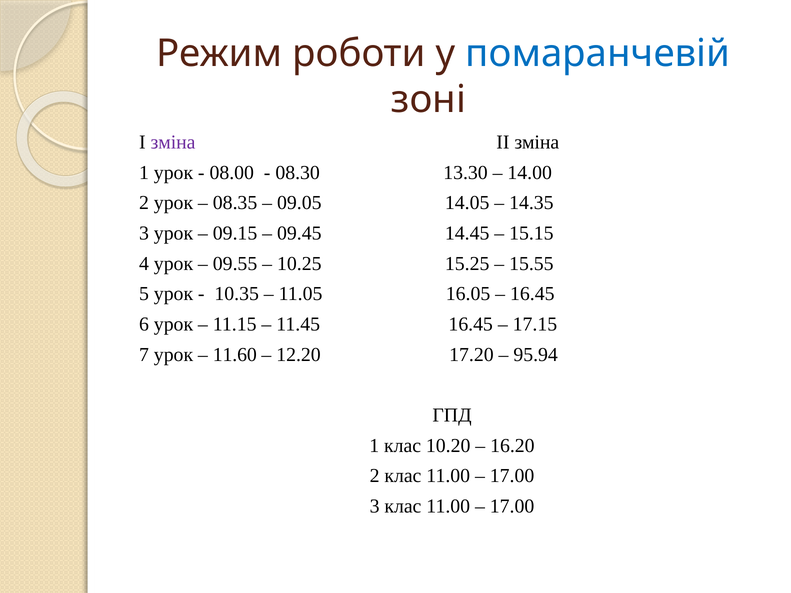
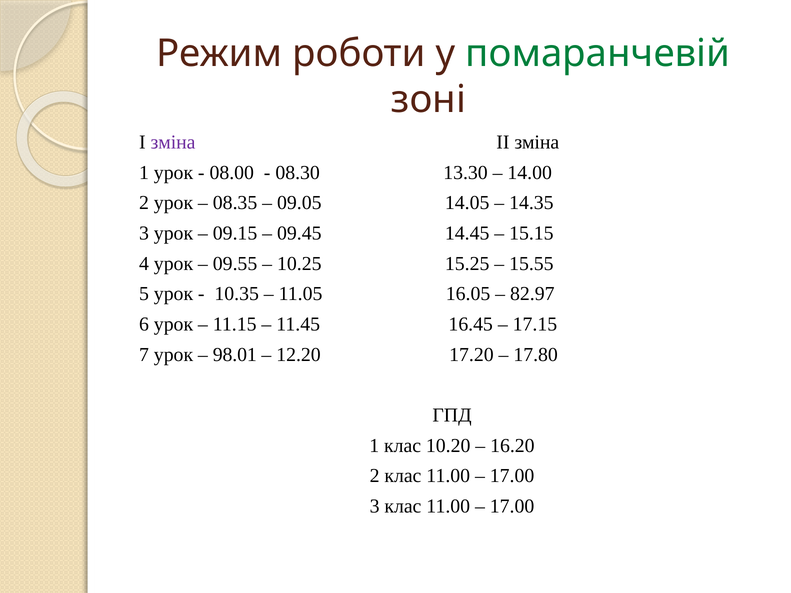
помаранчевій colour: blue -> green
16.45 at (532, 294): 16.45 -> 82.97
11.60: 11.60 -> 98.01
95.94: 95.94 -> 17.80
